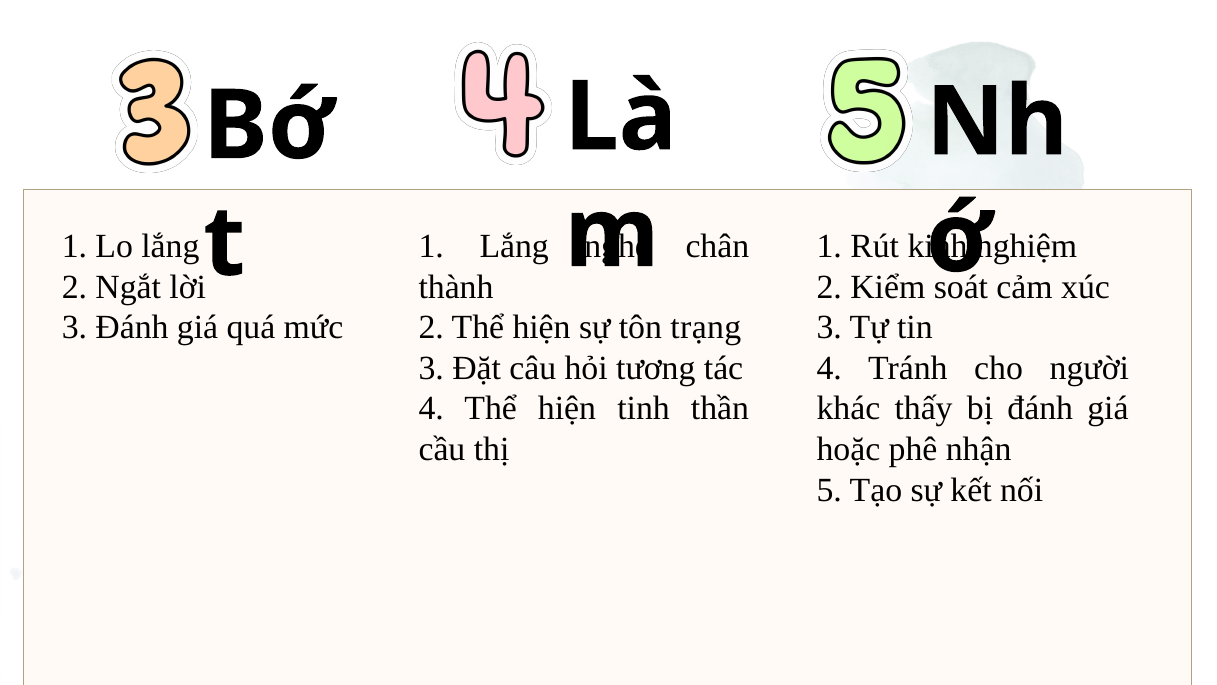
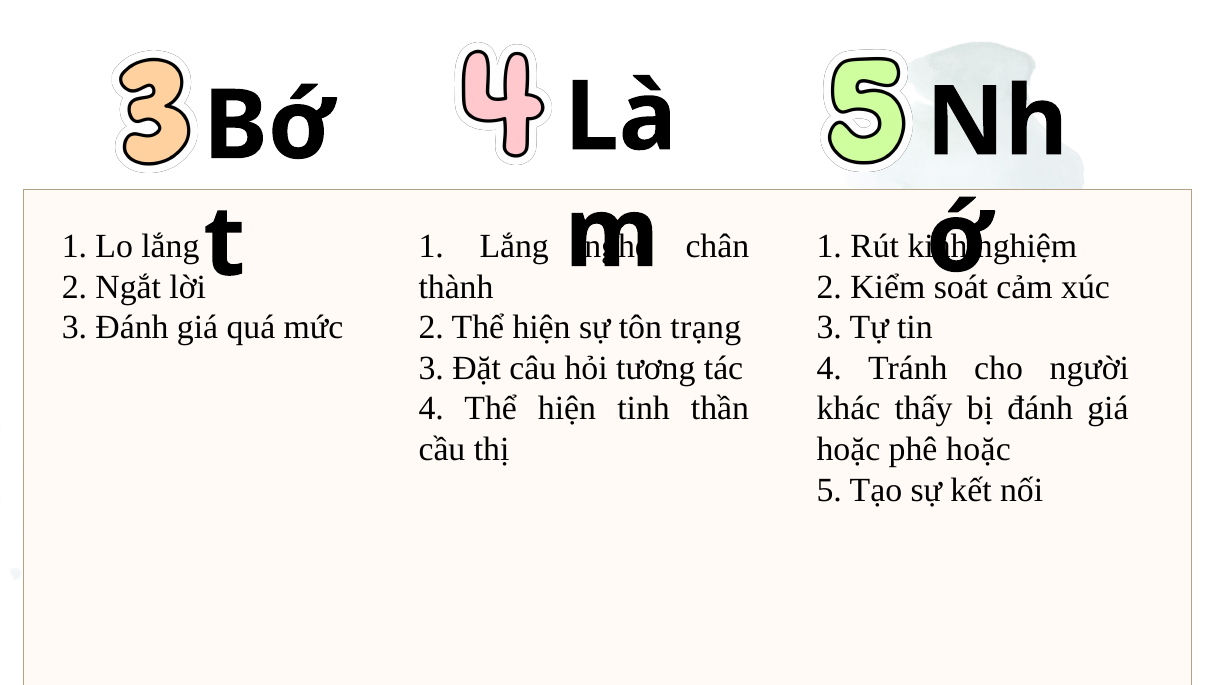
phê nhận: nhận -> hoặc
